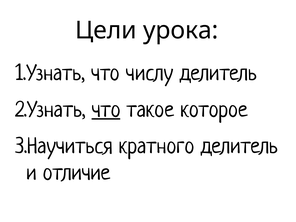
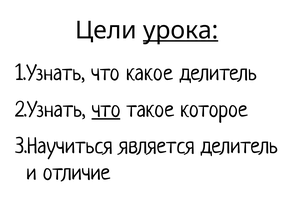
урока underline: none -> present
числу: числу -> какое
кратного: кратного -> является
